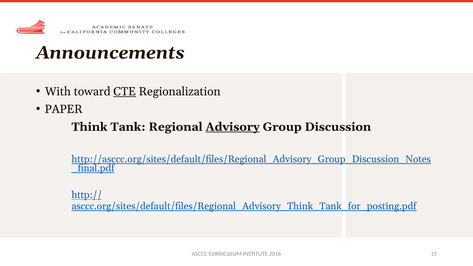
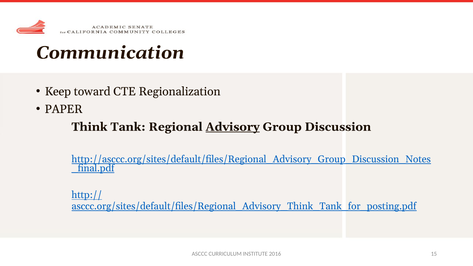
Announcements: Announcements -> Communication
With: With -> Keep
CTE underline: present -> none
